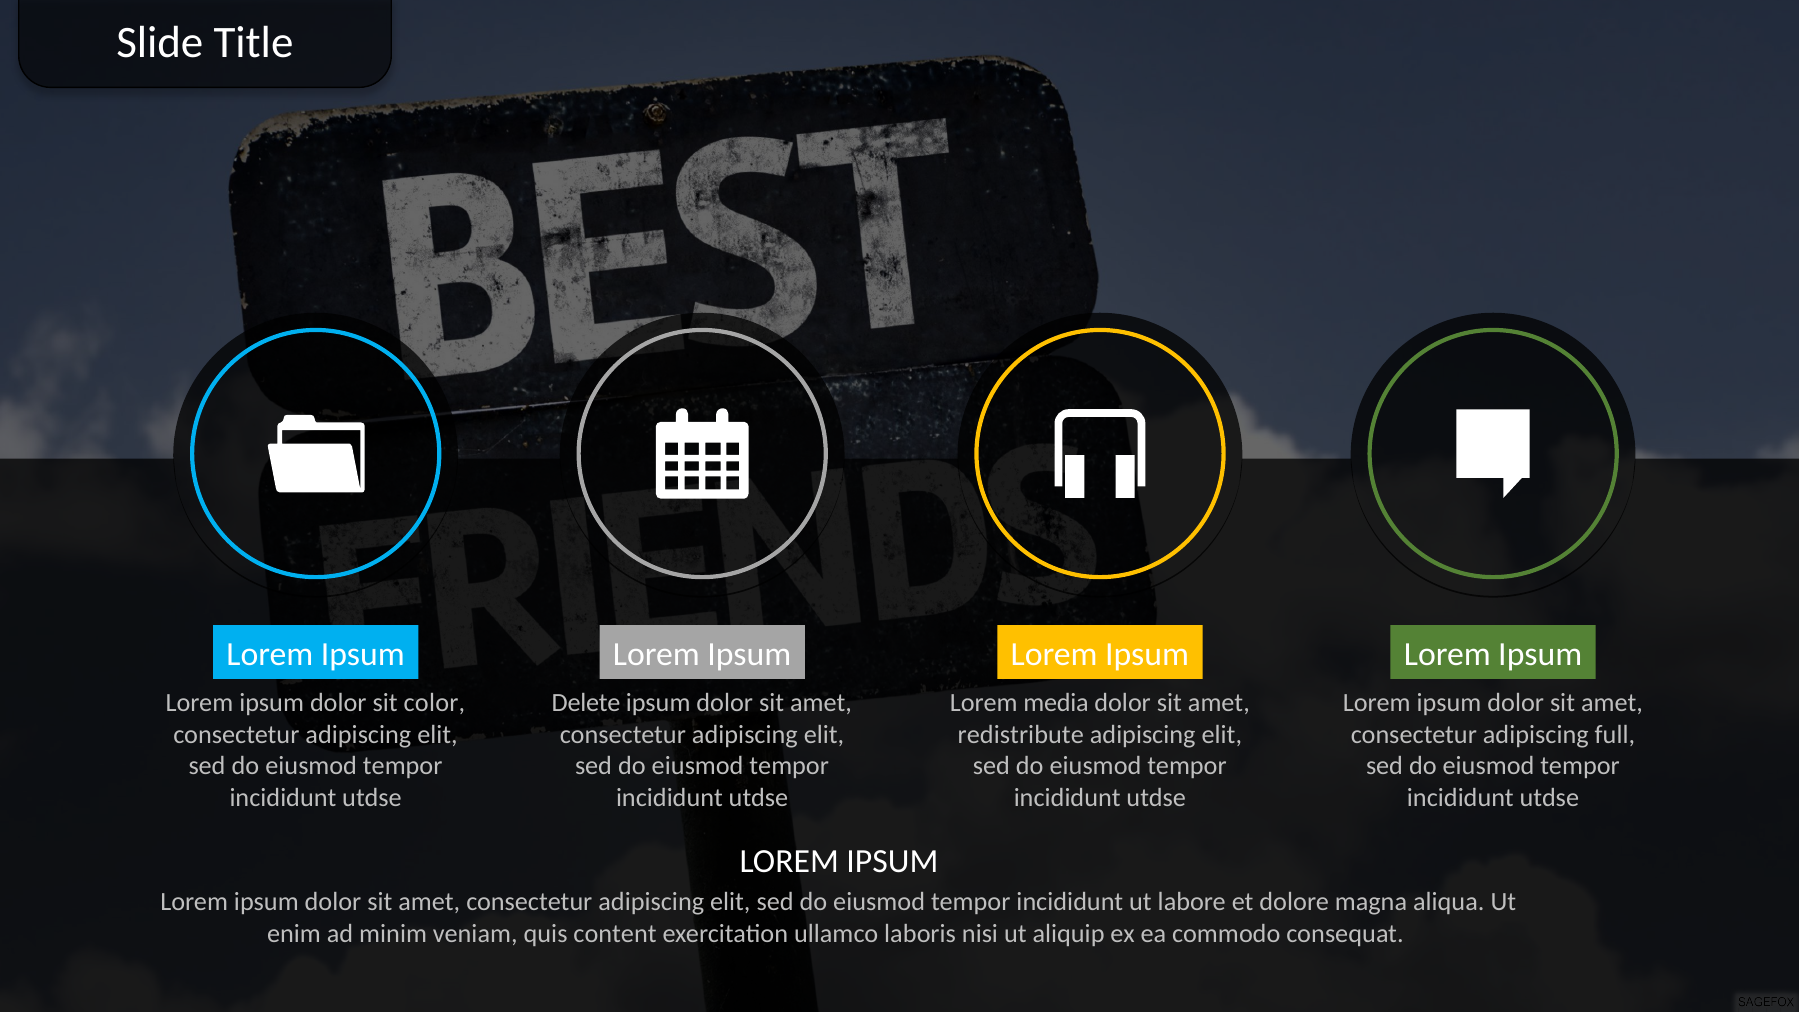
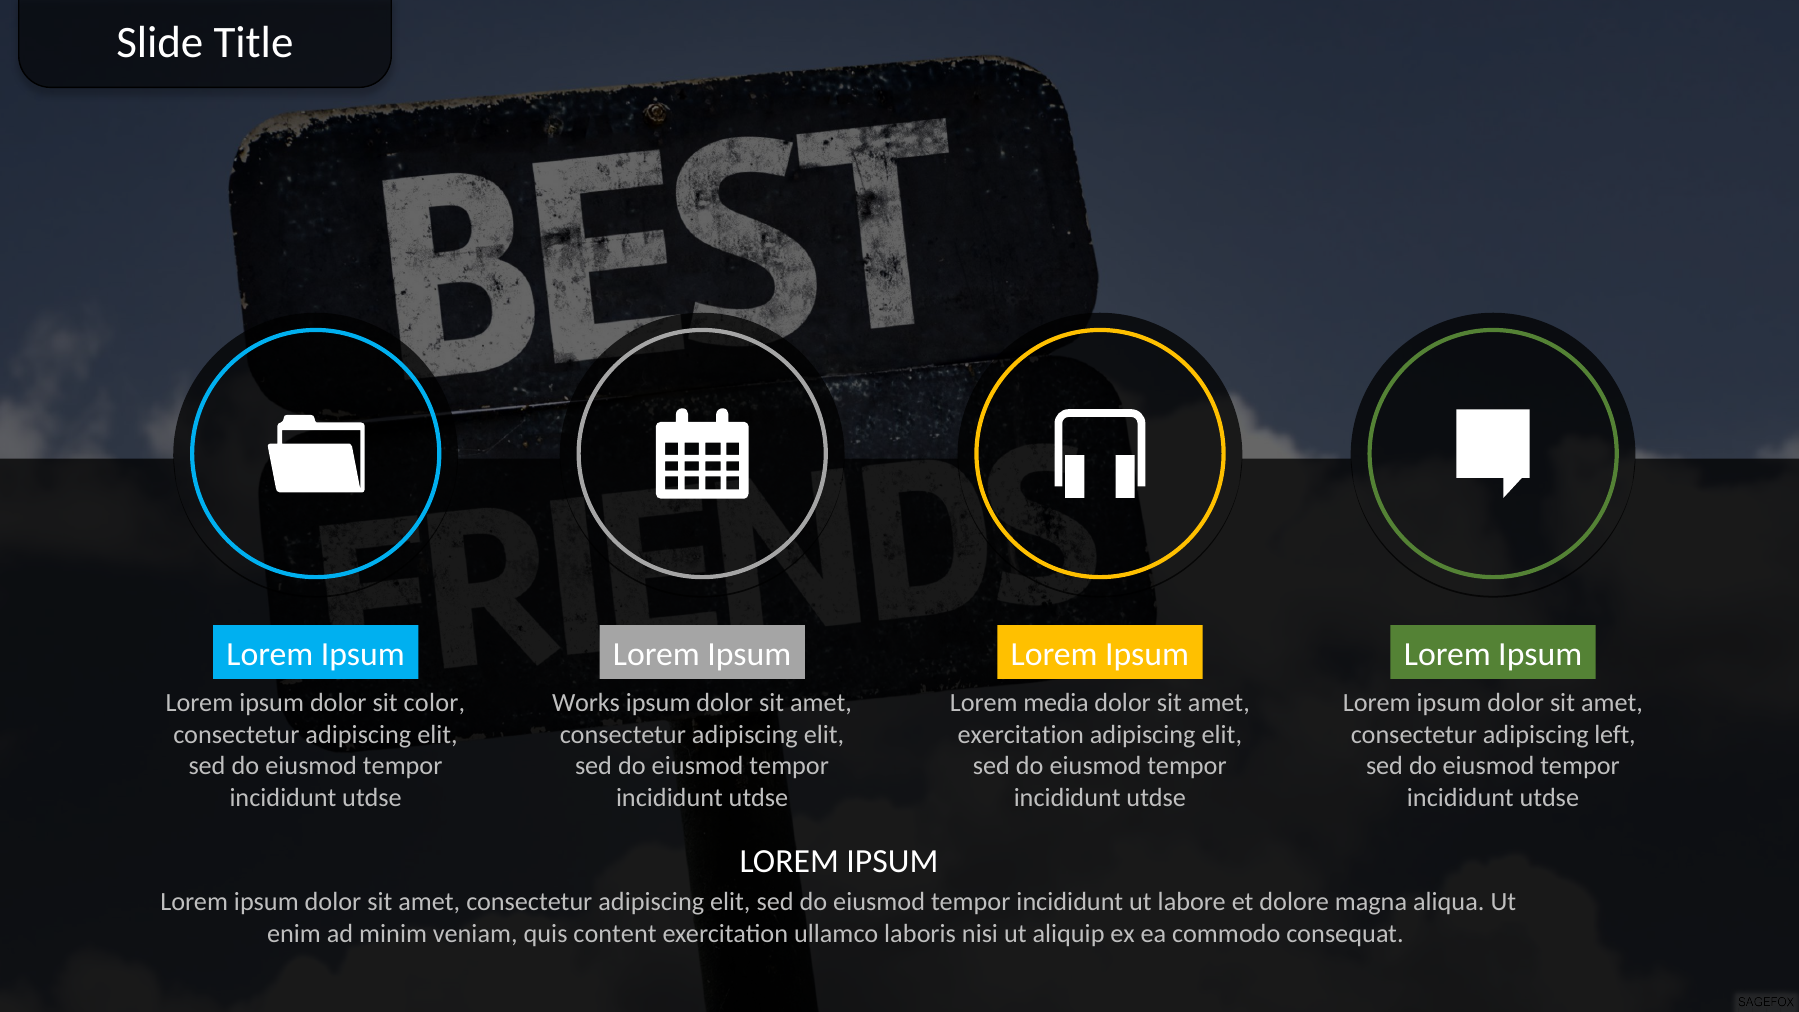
Delete: Delete -> Works
redistribute at (1021, 734): redistribute -> exercitation
full: full -> left
